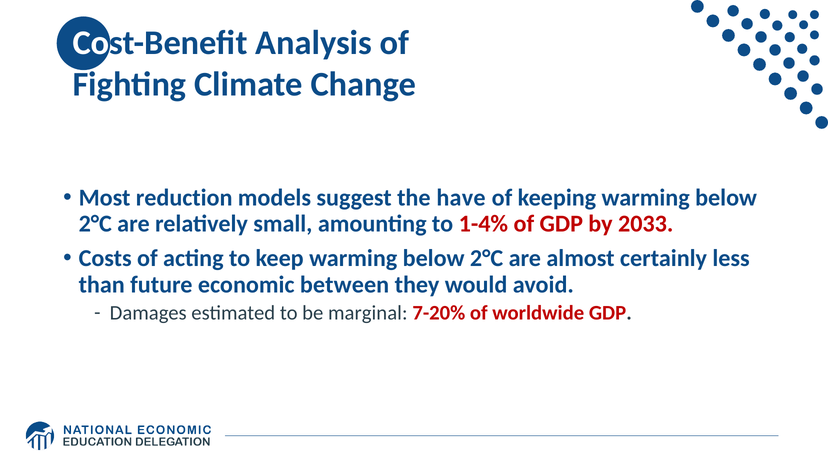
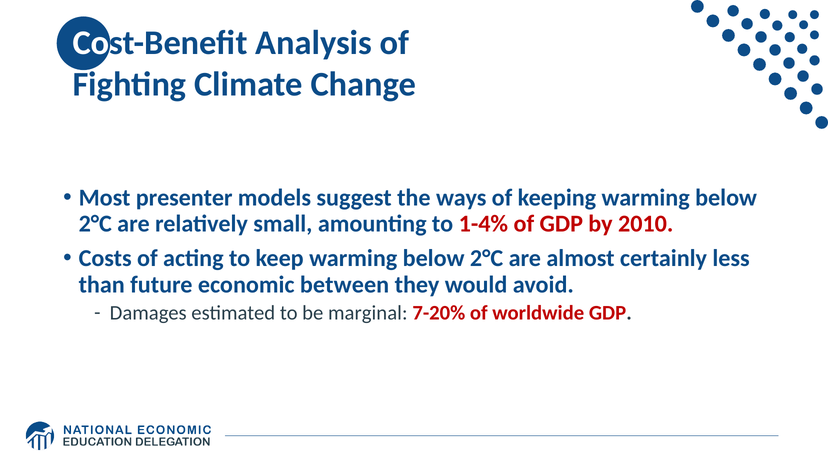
reduction: reduction -> presenter
have: have -> ways
2033: 2033 -> 2010
